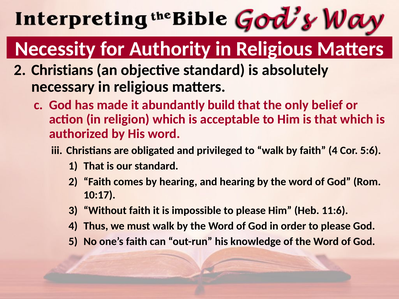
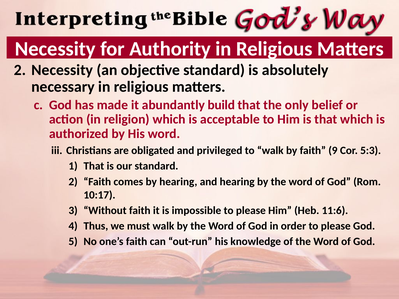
2 Christians: Christians -> Necessity
faith 4: 4 -> 9
5:6: 5:6 -> 5:3
